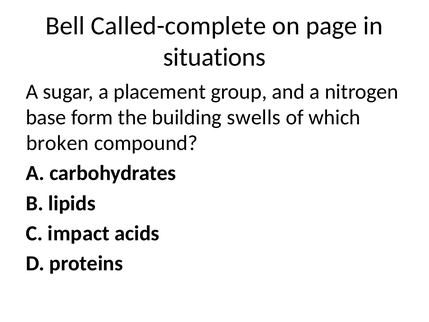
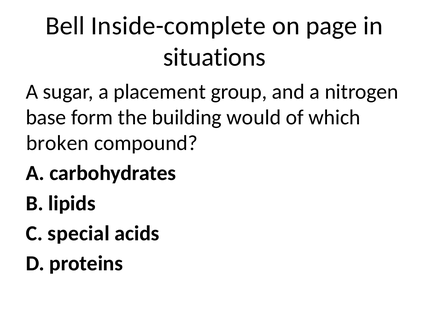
Called-complete: Called-complete -> Inside-complete
swells: swells -> would
impact: impact -> special
